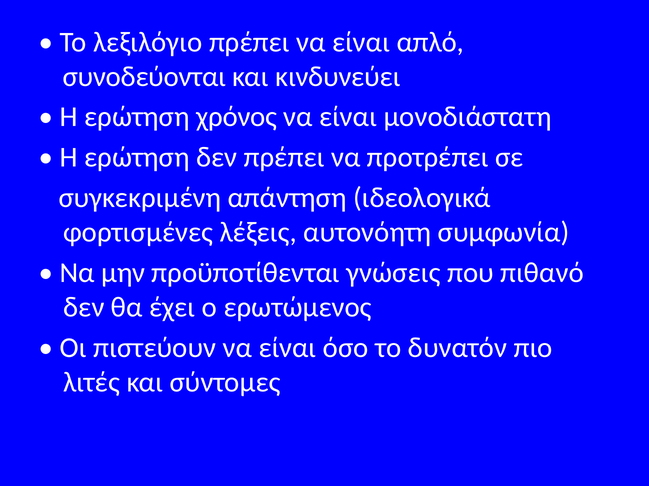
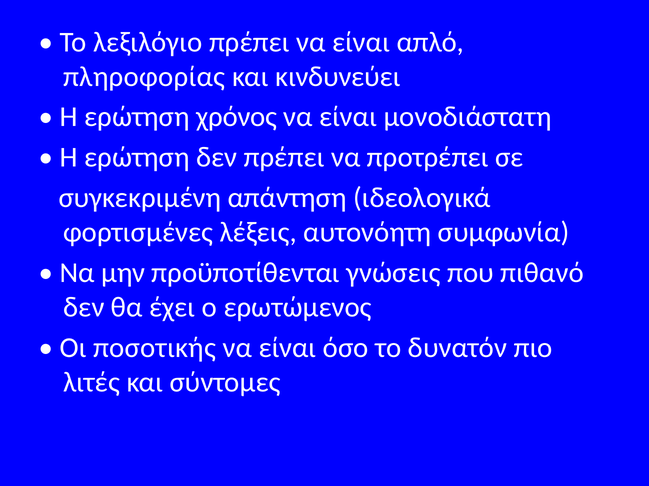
συνοδεύονται: συνοδεύονται -> πληροφορίας
πιστεύουν: πιστεύουν -> ποσοτικής
